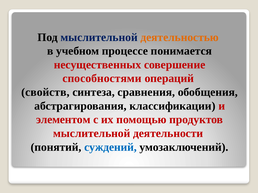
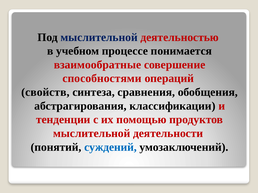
деятельностью colour: orange -> red
несущественных: несущественных -> взаимообратные
элементом: элементом -> тенденции
